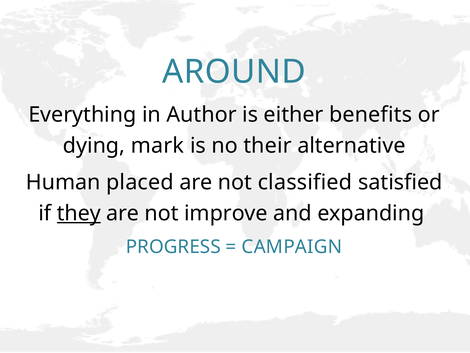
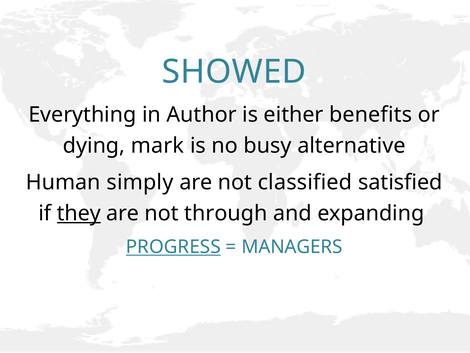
AROUND: AROUND -> SHOWED
their: their -> busy
placed: placed -> simply
improve: improve -> through
PROGRESS underline: none -> present
CAMPAIGN: CAMPAIGN -> MANAGERS
